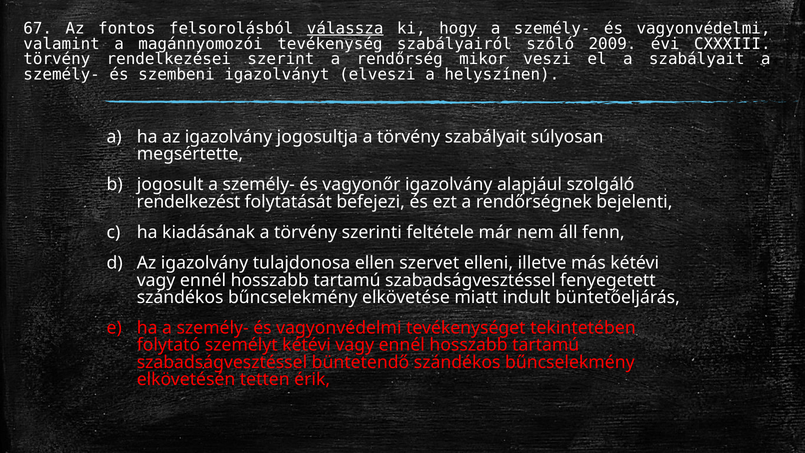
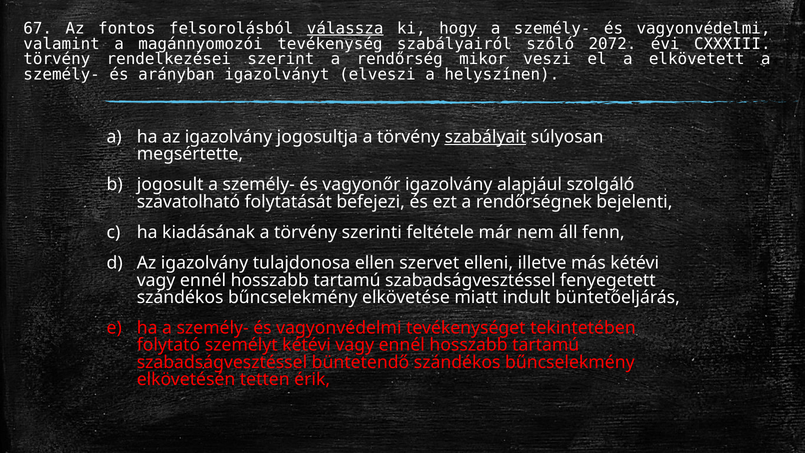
2009: 2009 -> 2072
a szabályait: szabályait -> elkövetett
szembeni: szembeni -> arányban
szabályait at (485, 137) underline: none -> present
rendelkezést: rendelkezést -> szavatolható
